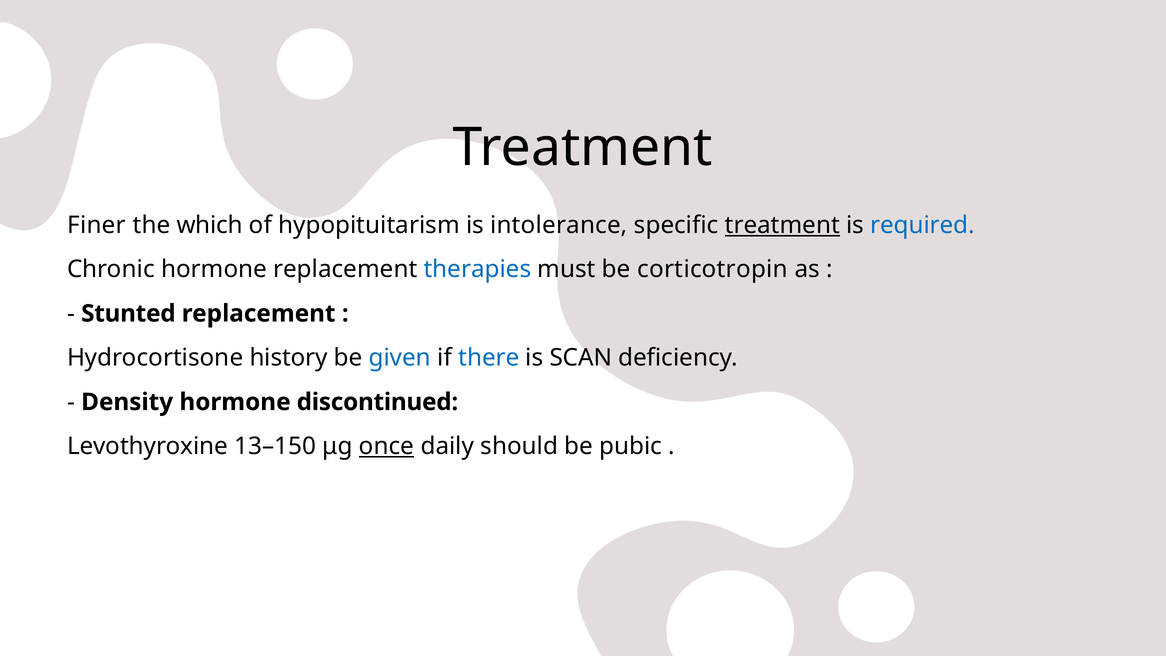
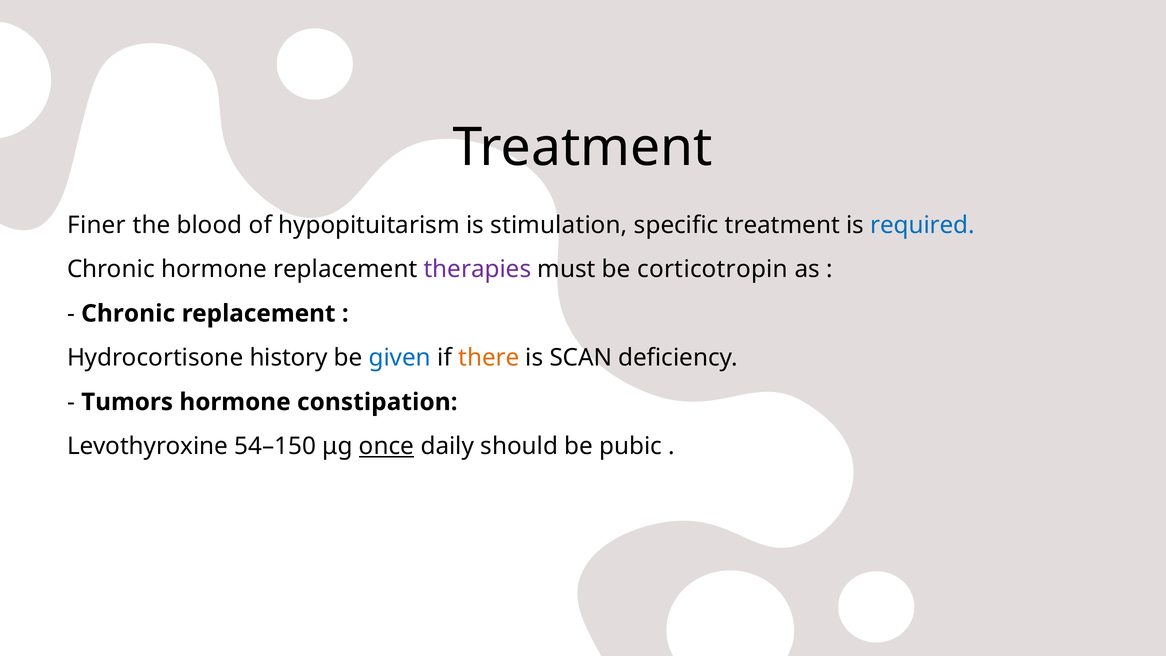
which: which -> blood
intolerance: intolerance -> stimulation
treatment at (782, 225) underline: present -> none
therapies colour: blue -> purple
Stunted at (128, 314): Stunted -> Chronic
there colour: blue -> orange
Density: Density -> Tumors
discontinued: discontinued -> constipation
13–150: 13–150 -> 54–150
